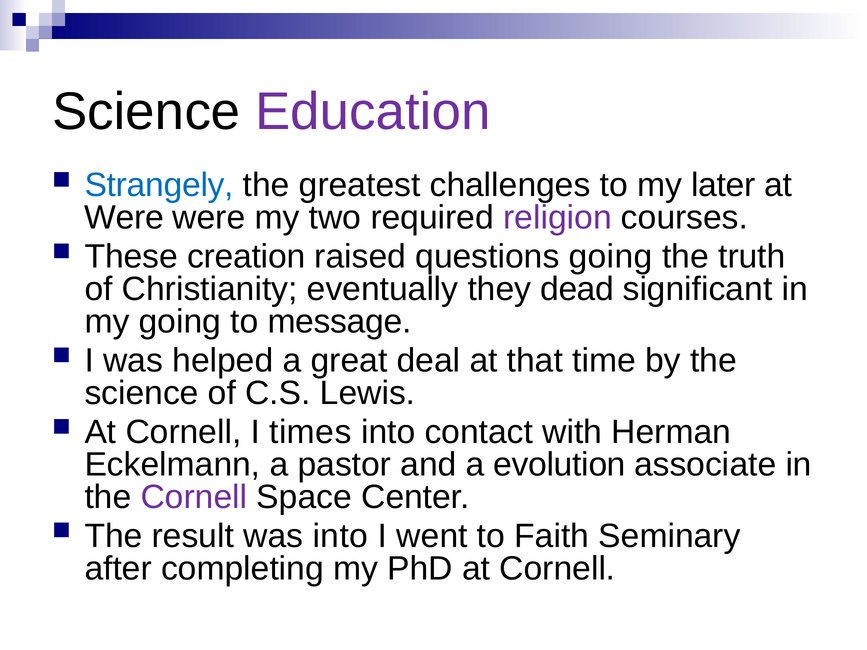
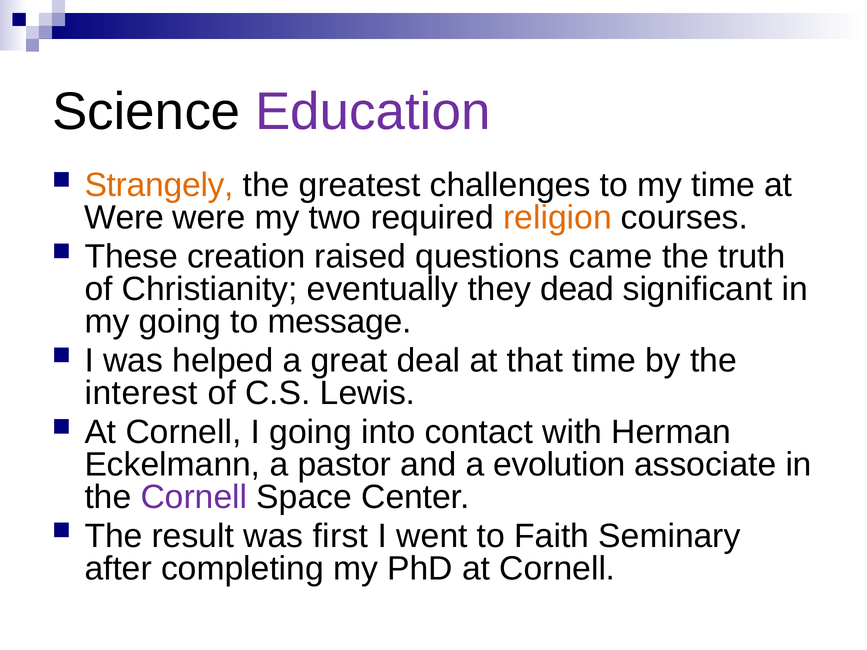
Strangely colour: blue -> orange
my later: later -> time
religion colour: purple -> orange
questions going: going -> came
science at (142, 393): science -> interest
I times: times -> going
was into: into -> first
